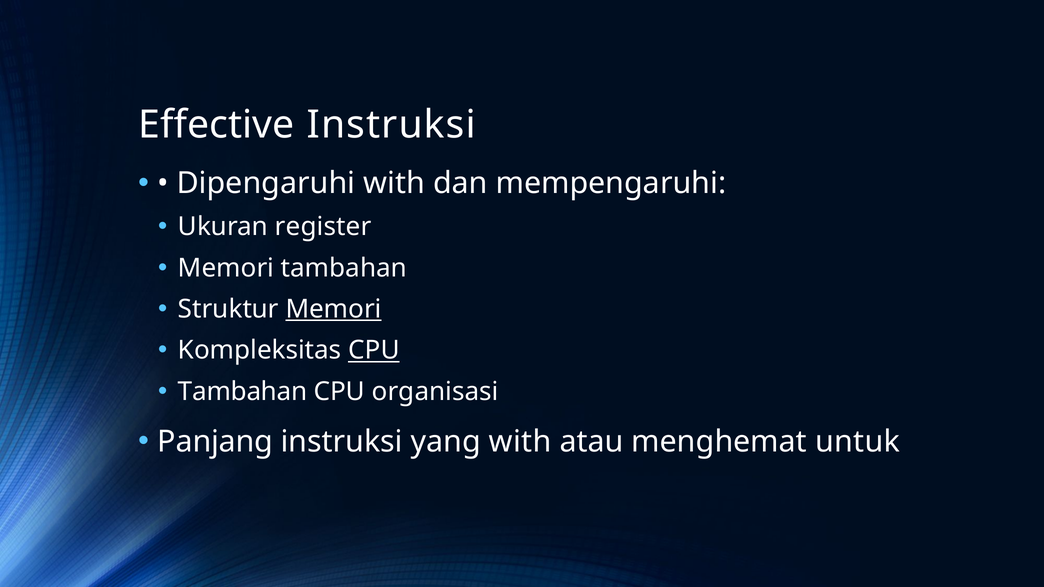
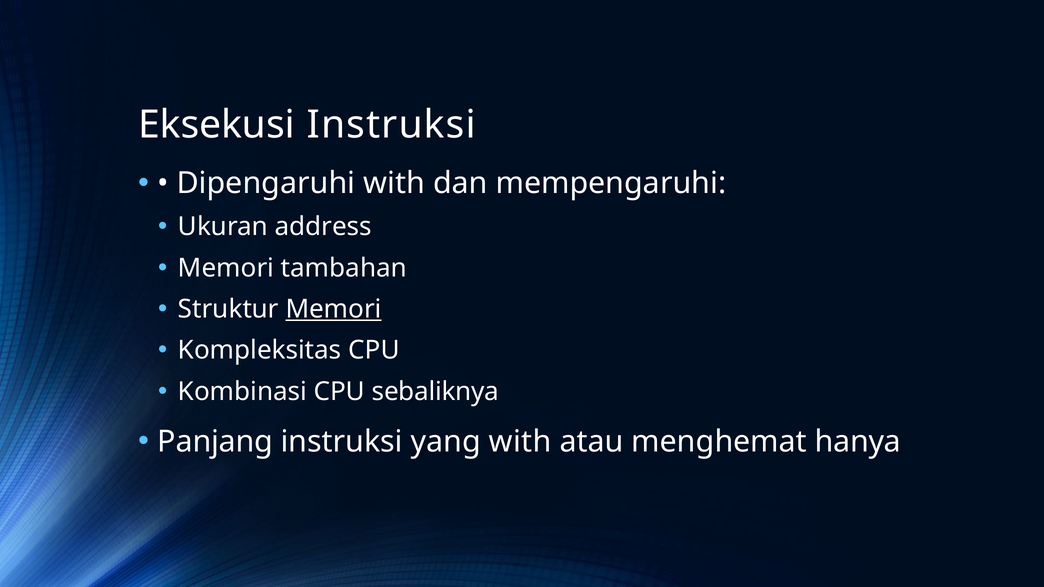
Effective: Effective -> Eksekusi
register: register -> address
CPU at (374, 351) underline: present -> none
Tambahan at (243, 392): Tambahan -> Kombinasi
organisasi: organisasi -> sebaliknya
untuk: untuk -> hanya
